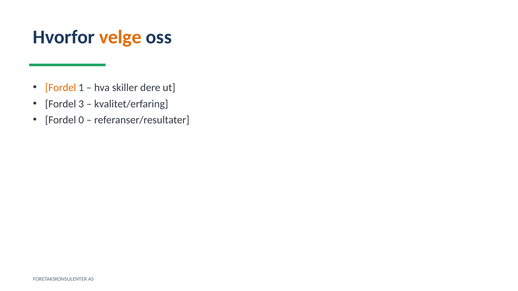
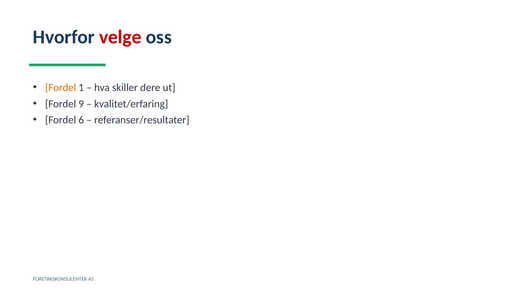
velge colour: orange -> red
3: 3 -> 9
0: 0 -> 6
